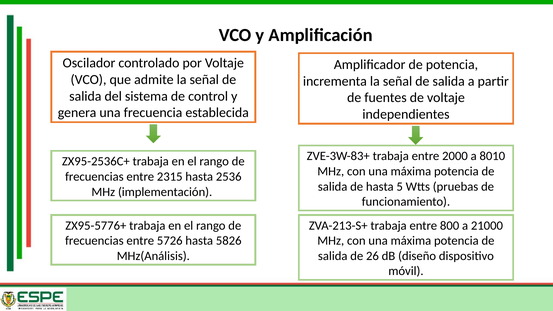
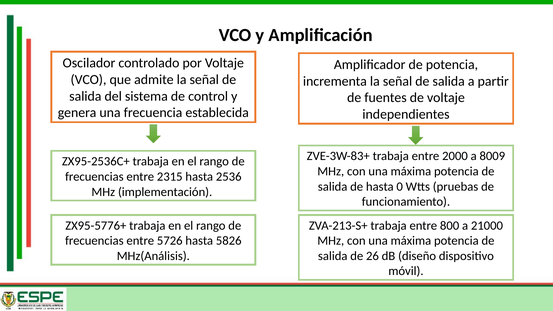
8010: 8010 -> 8009
5: 5 -> 0
